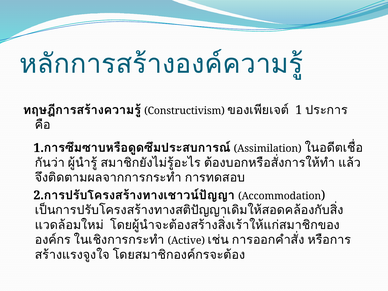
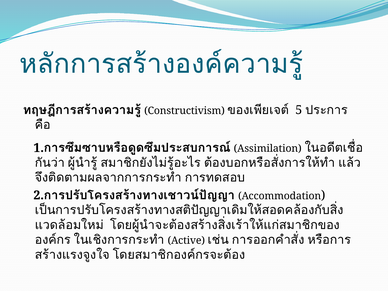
1 at (299, 110): 1 -> 5
